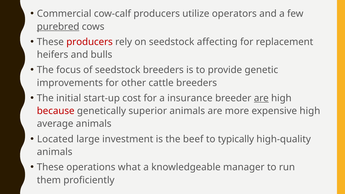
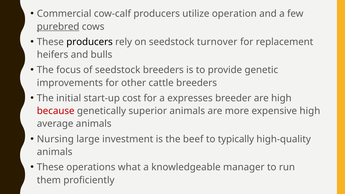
operators: operators -> operation
producers at (90, 42) colour: red -> black
affecting: affecting -> turnover
insurance: insurance -> expresses
are at (261, 98) underline: present -> none
Located: Located -> Nursing
